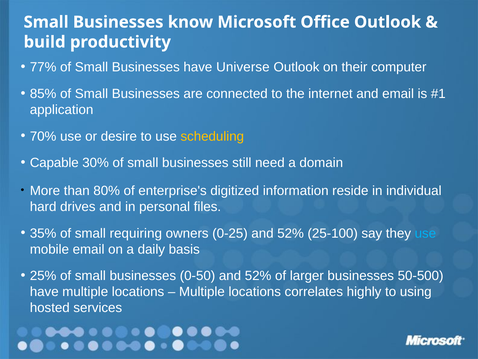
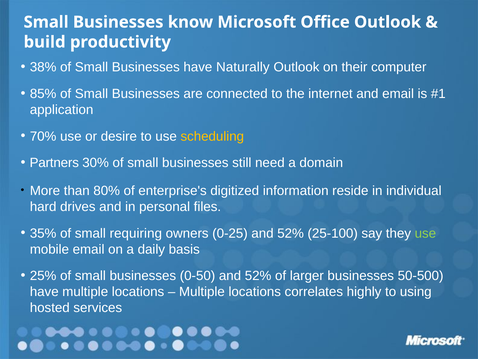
77%: 77% -> 38%
Universe: Universe -> Naturally
Capable: Capable -> Partners
use at (425, 233) colour: light blue -> light green
